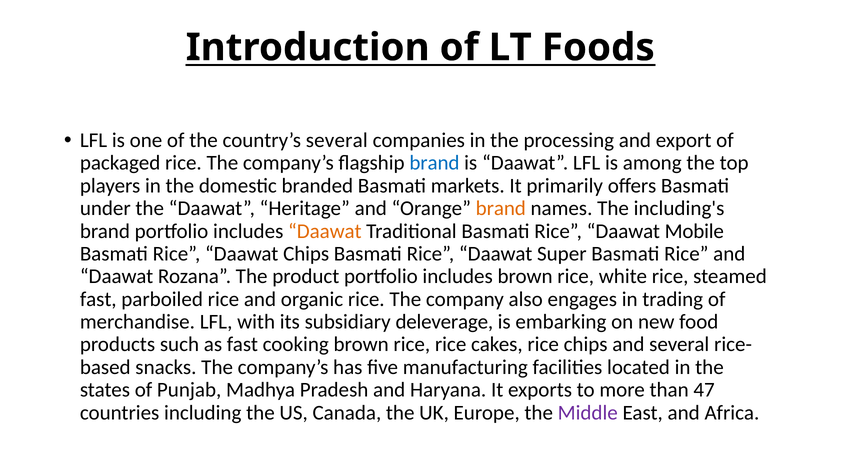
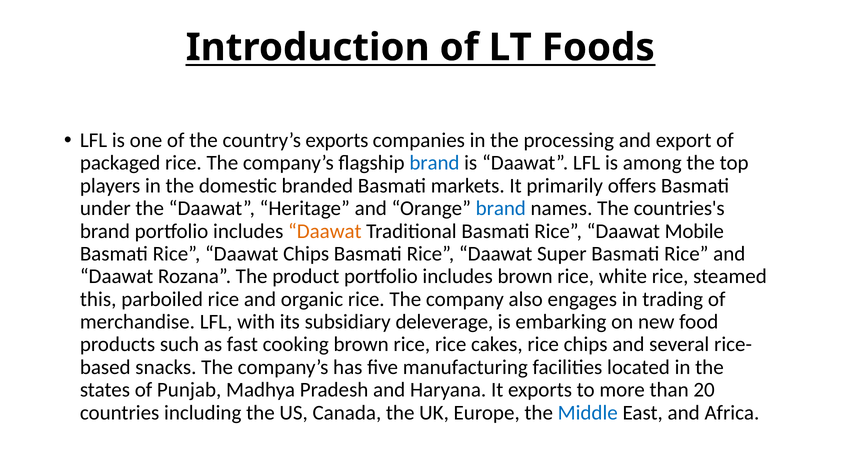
country’s several: several -> exports
brand at (501, 208) colour: orange -> blue
including's: including's -> countries's
fast at (98, 299): fast -> this
47: 47 -> 20
Middle colour: purple -> blue
